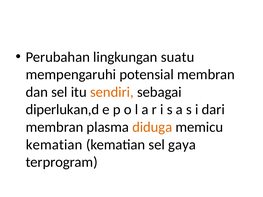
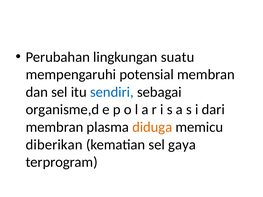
sendiri colour: orange -> blue
diperlukan,d: diperlukan,d -> organisme,d
kematian at (54, 145): kematian -> diberikan
